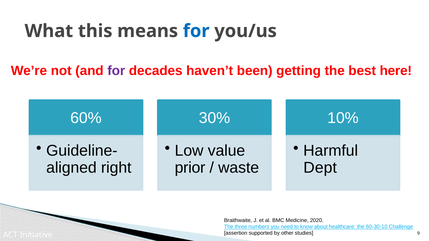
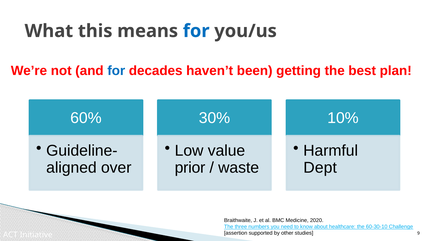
for at (116, 71) colour: purple -> blue
here: here -> plan
right: right -> over
